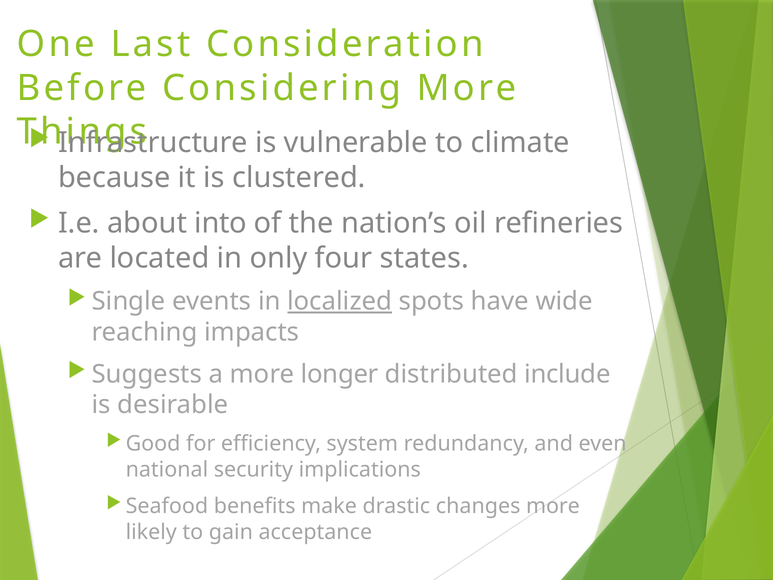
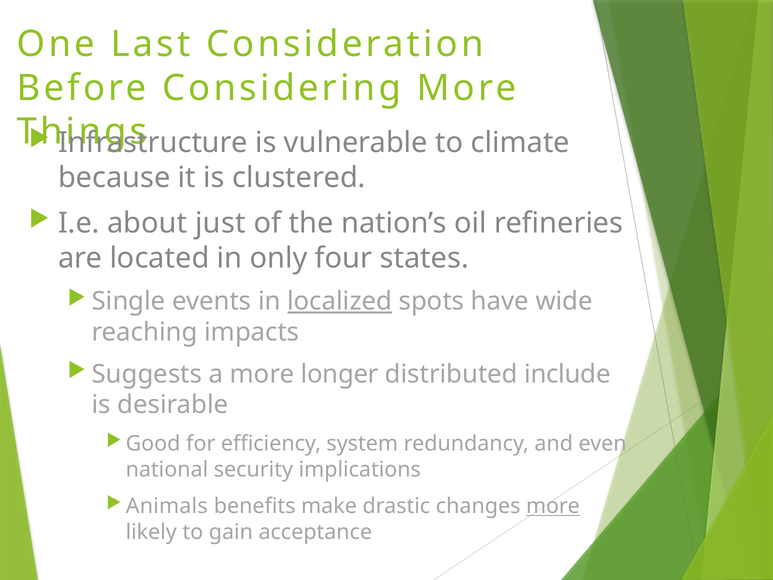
into: into -> just
Seafood: Seafood -> Animals
more at (553, 506) underline: none -> present
